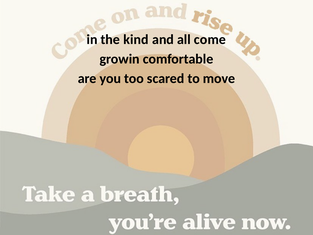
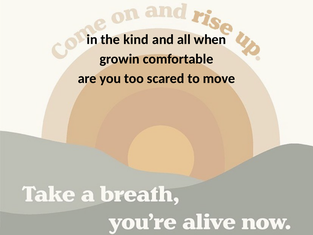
come: come -> when
